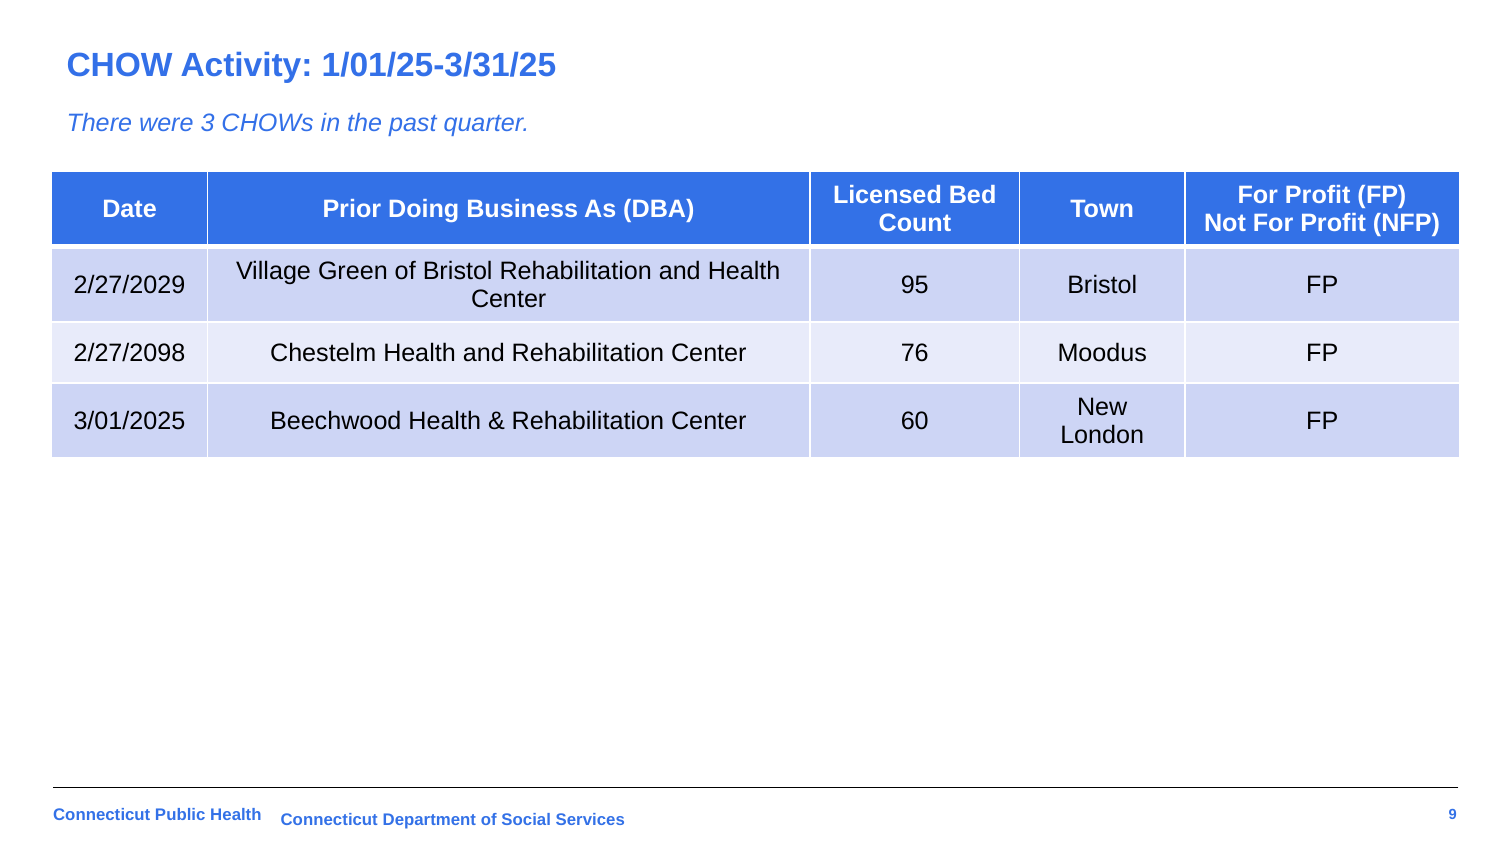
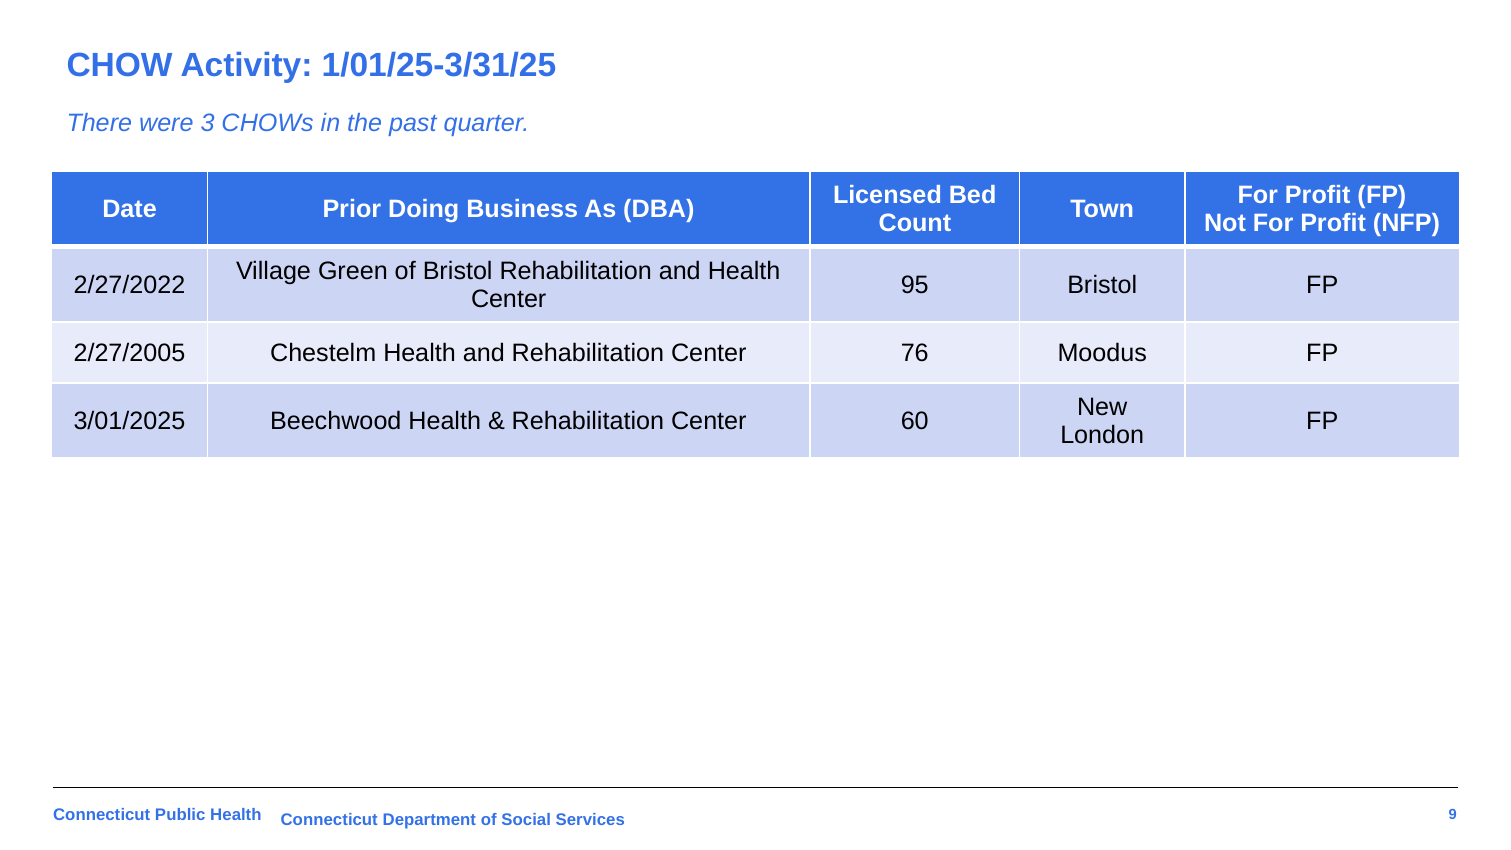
2/27/2029: 2/27/2029 -> 2/27/2022
2/27/2098: 2/27/2098 -> 2/27/2005
